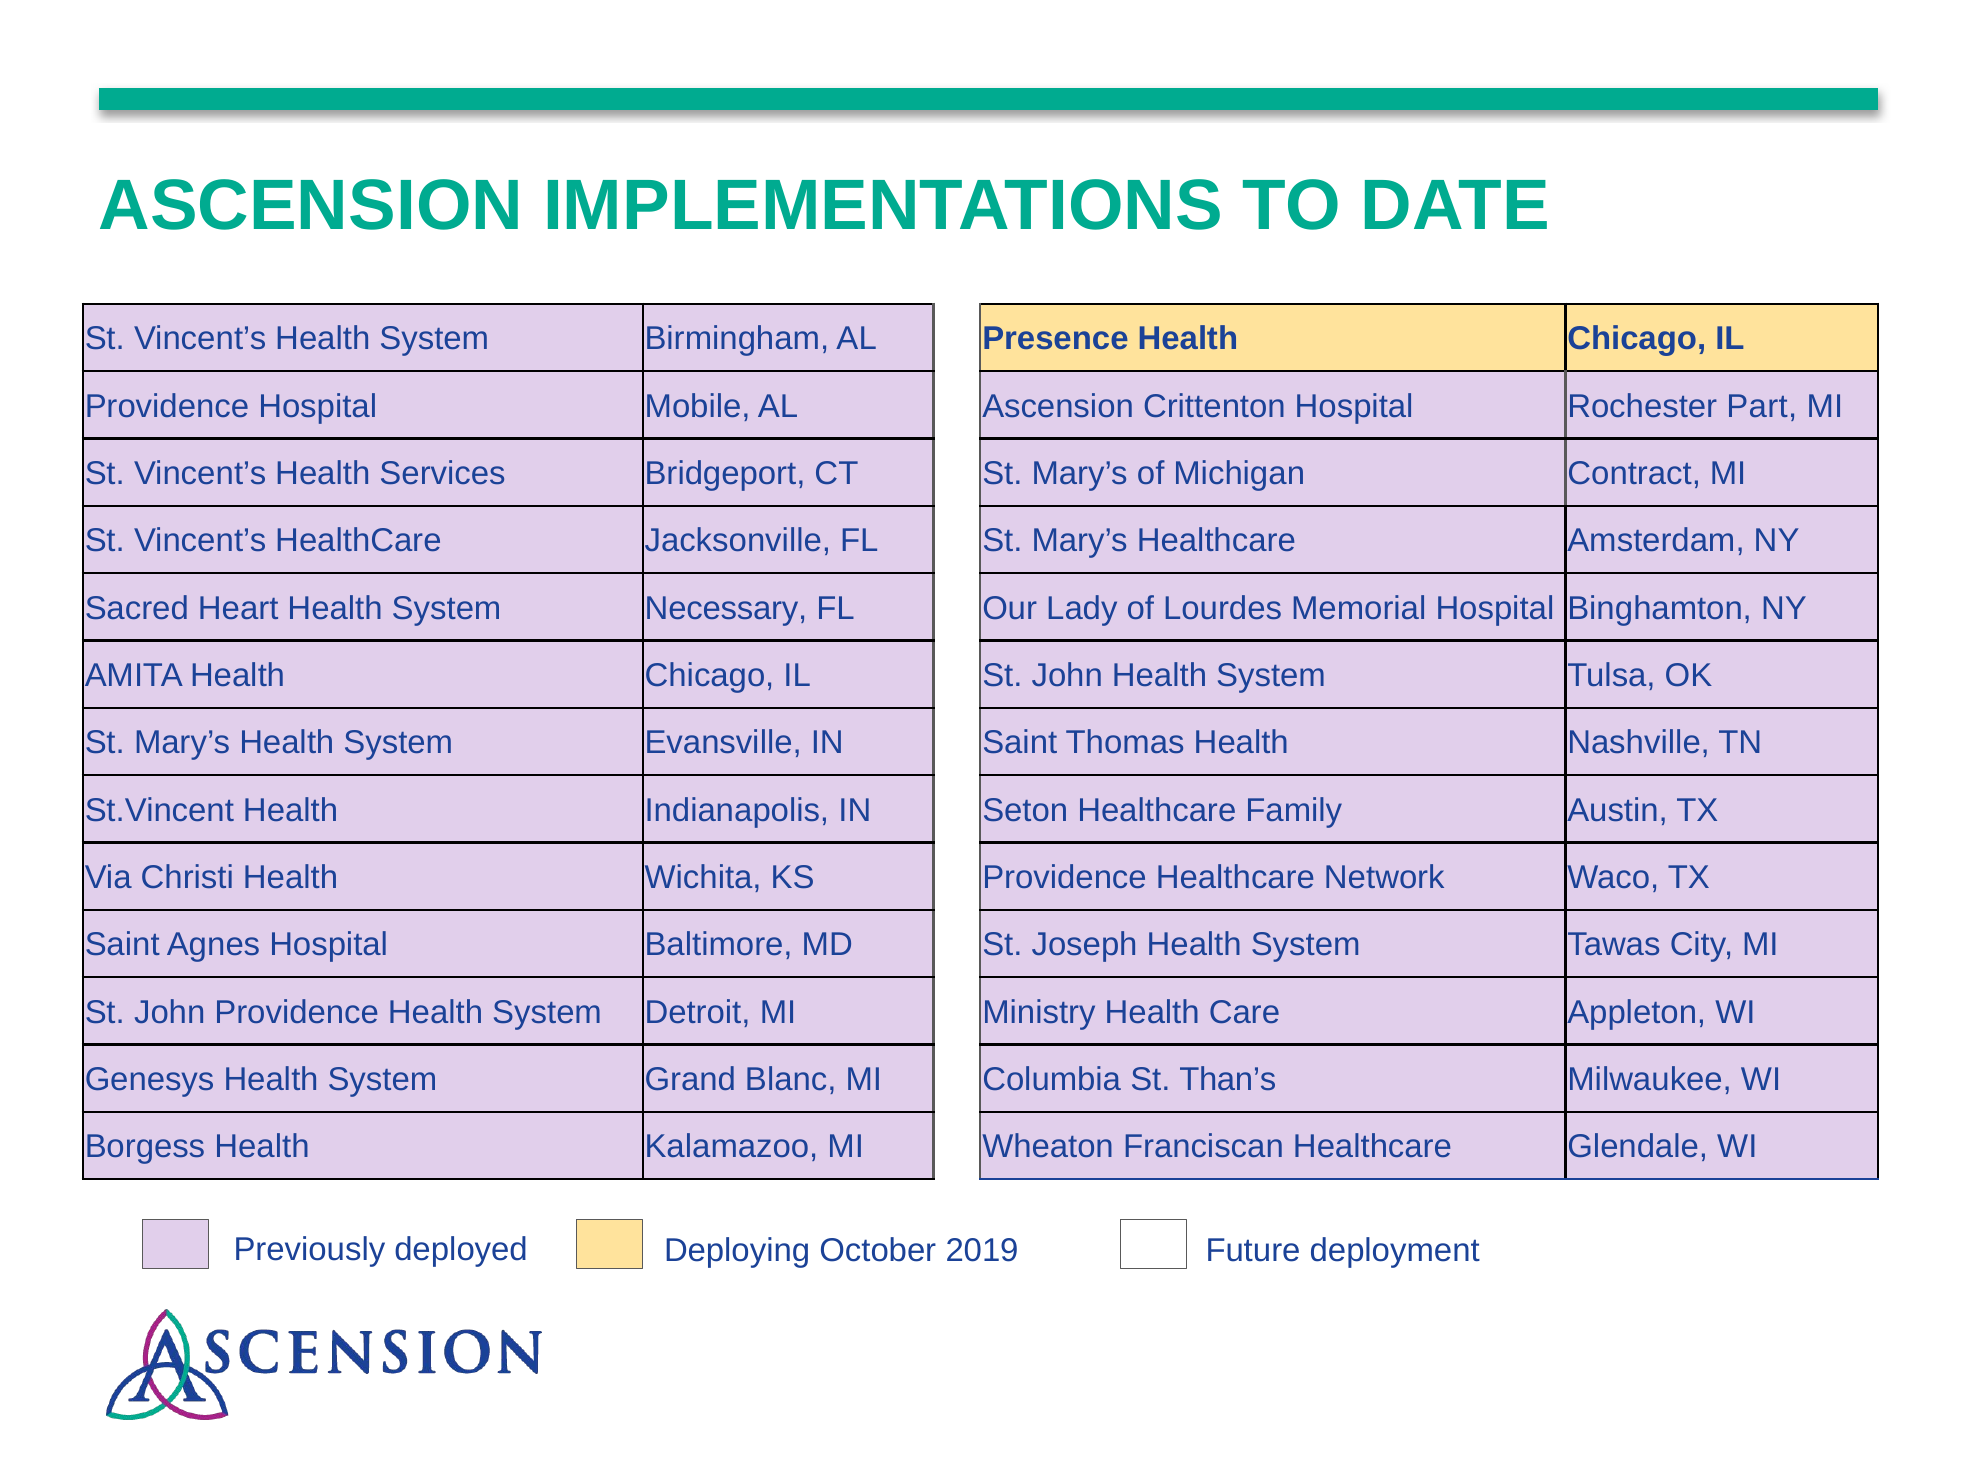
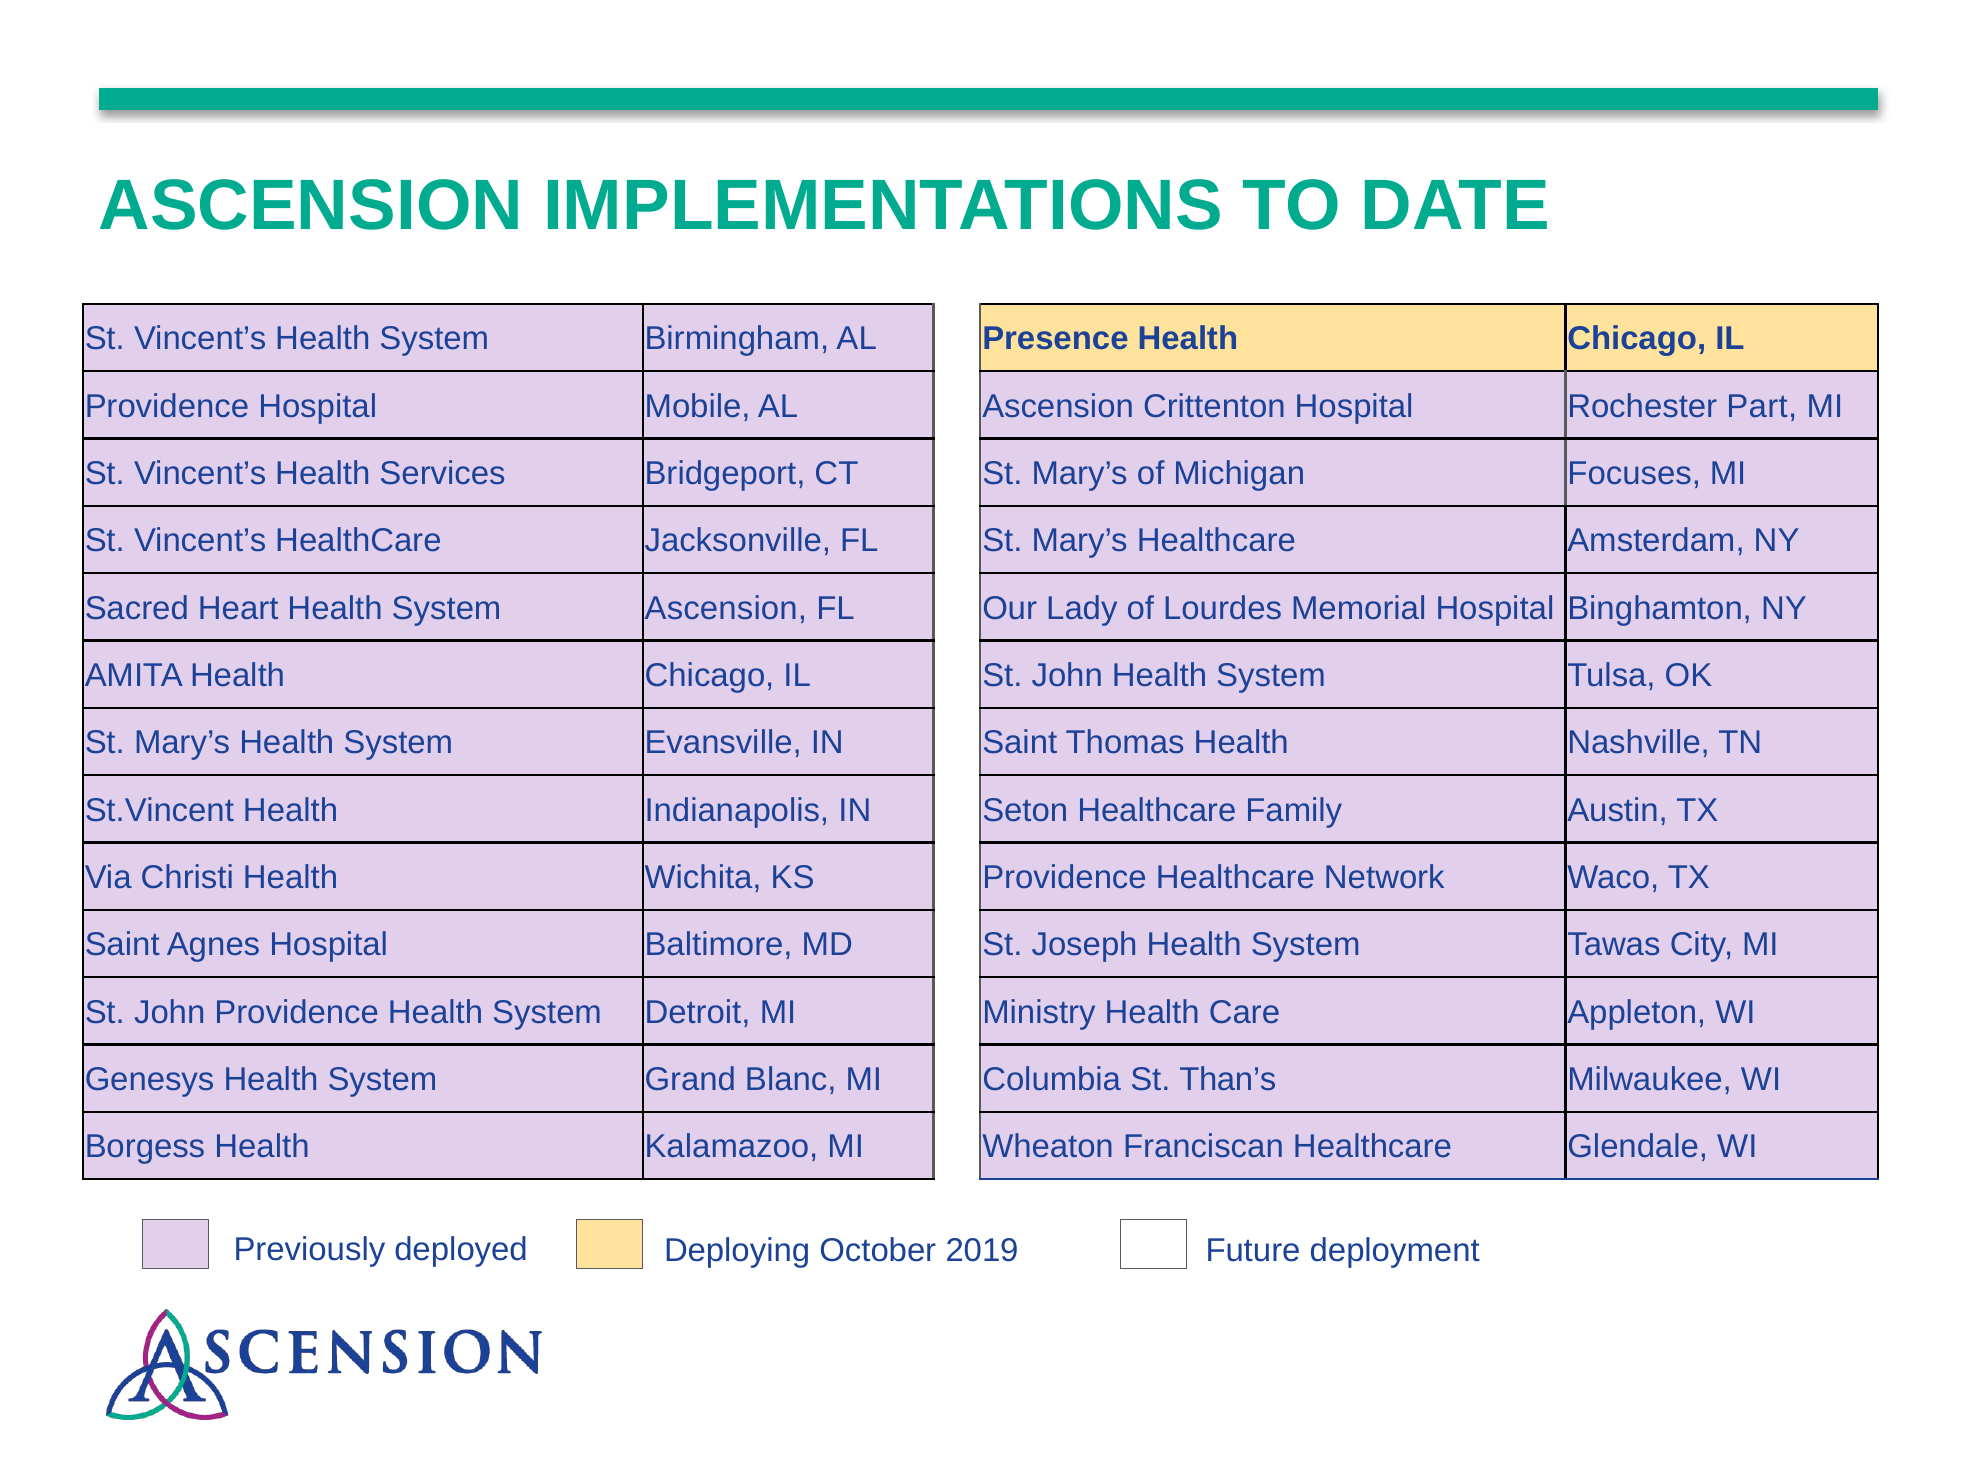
Contract: Contract -> Focuses
System Necessary: Necessary -> Ascension
